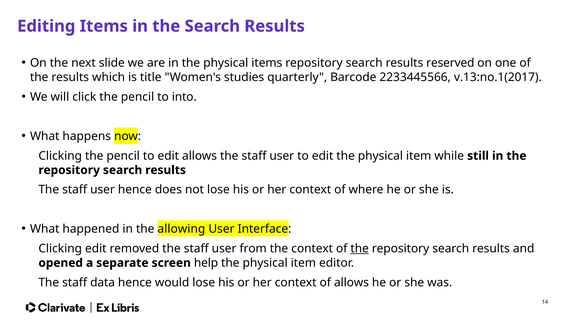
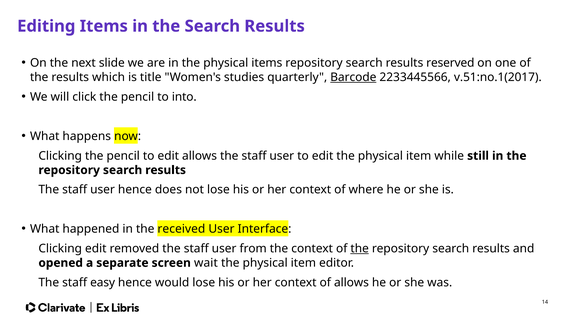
Barcode underline: none -> present
v.13:no.1(2017: v.13:no.1(2017 -> v.51:no.1(2017
allowing: allowing -> received
help: help -> wait
data: data -> easy
